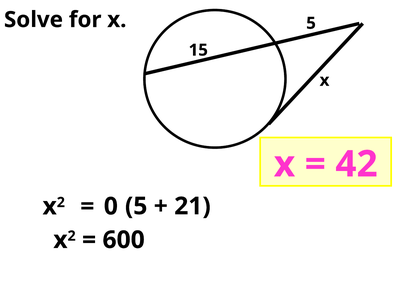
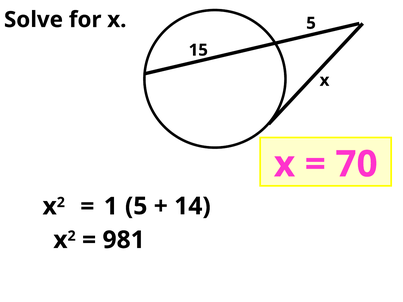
42: 42 -> 70
0: 0 -> 1
21: 21 -> 14
600: 600 -> 981
